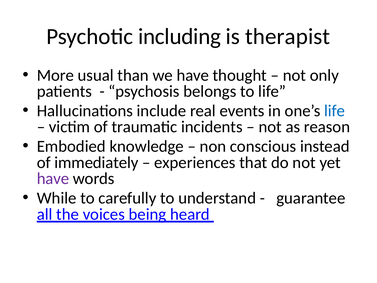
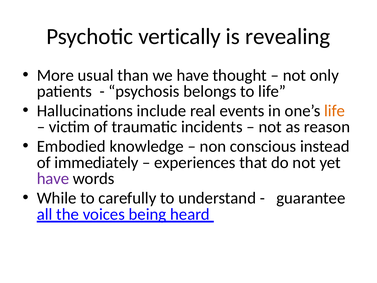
including: including -> vertically
therapist: therapist -> revealing
life at (335, 111) colour: blue -> orange
